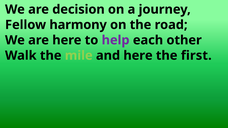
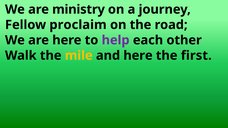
decision: decision -> ministry
harmony: harmony -> proclaim
mile colour: light green -> yellow
